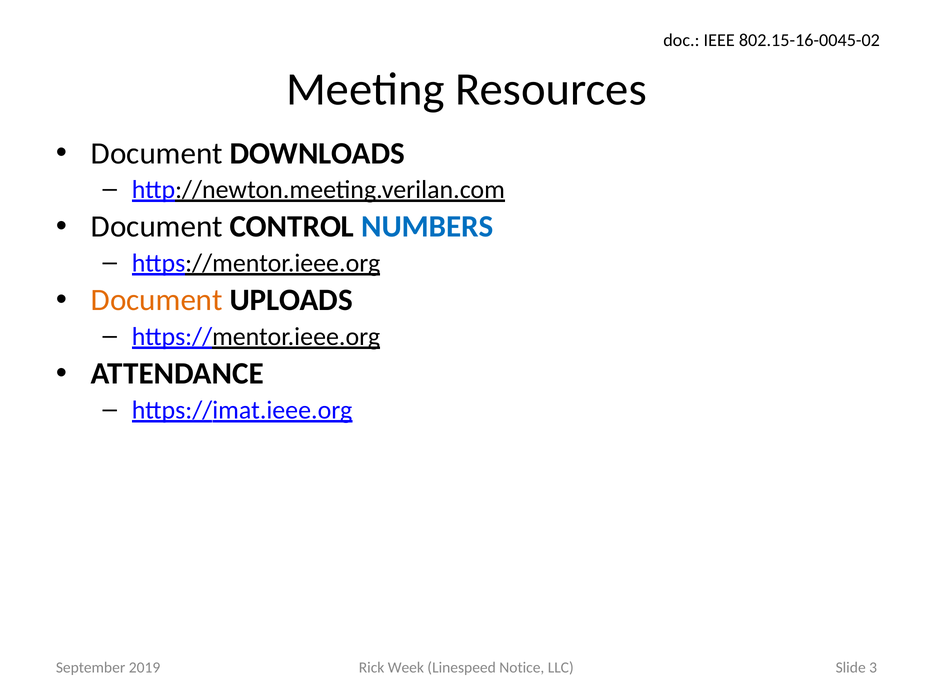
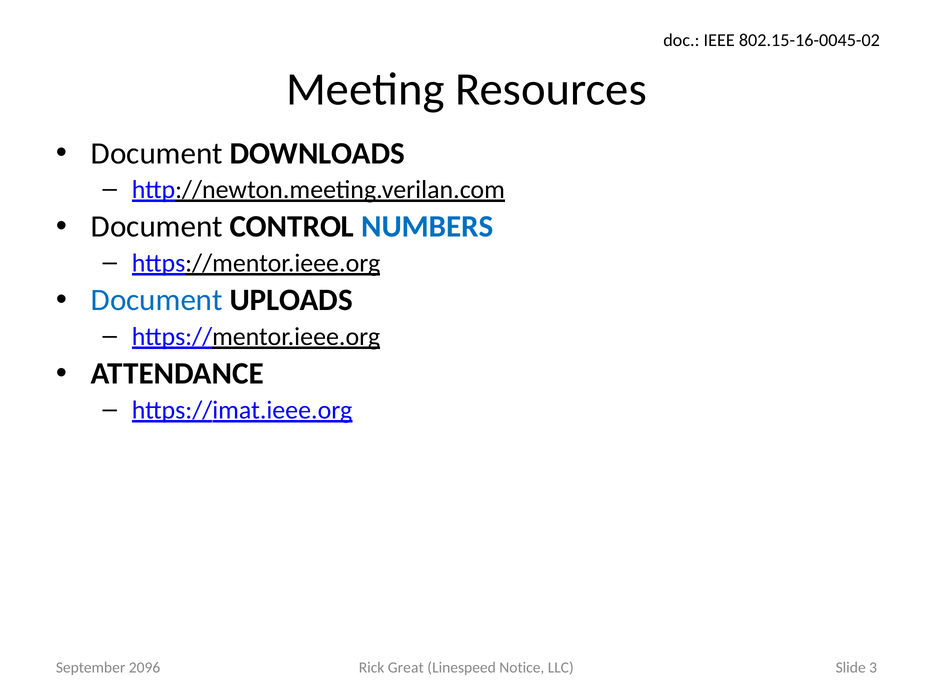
Document at (157, 300) colour: orange -> blue
2019: 2019 -> 2096
Week: Week -> Great
